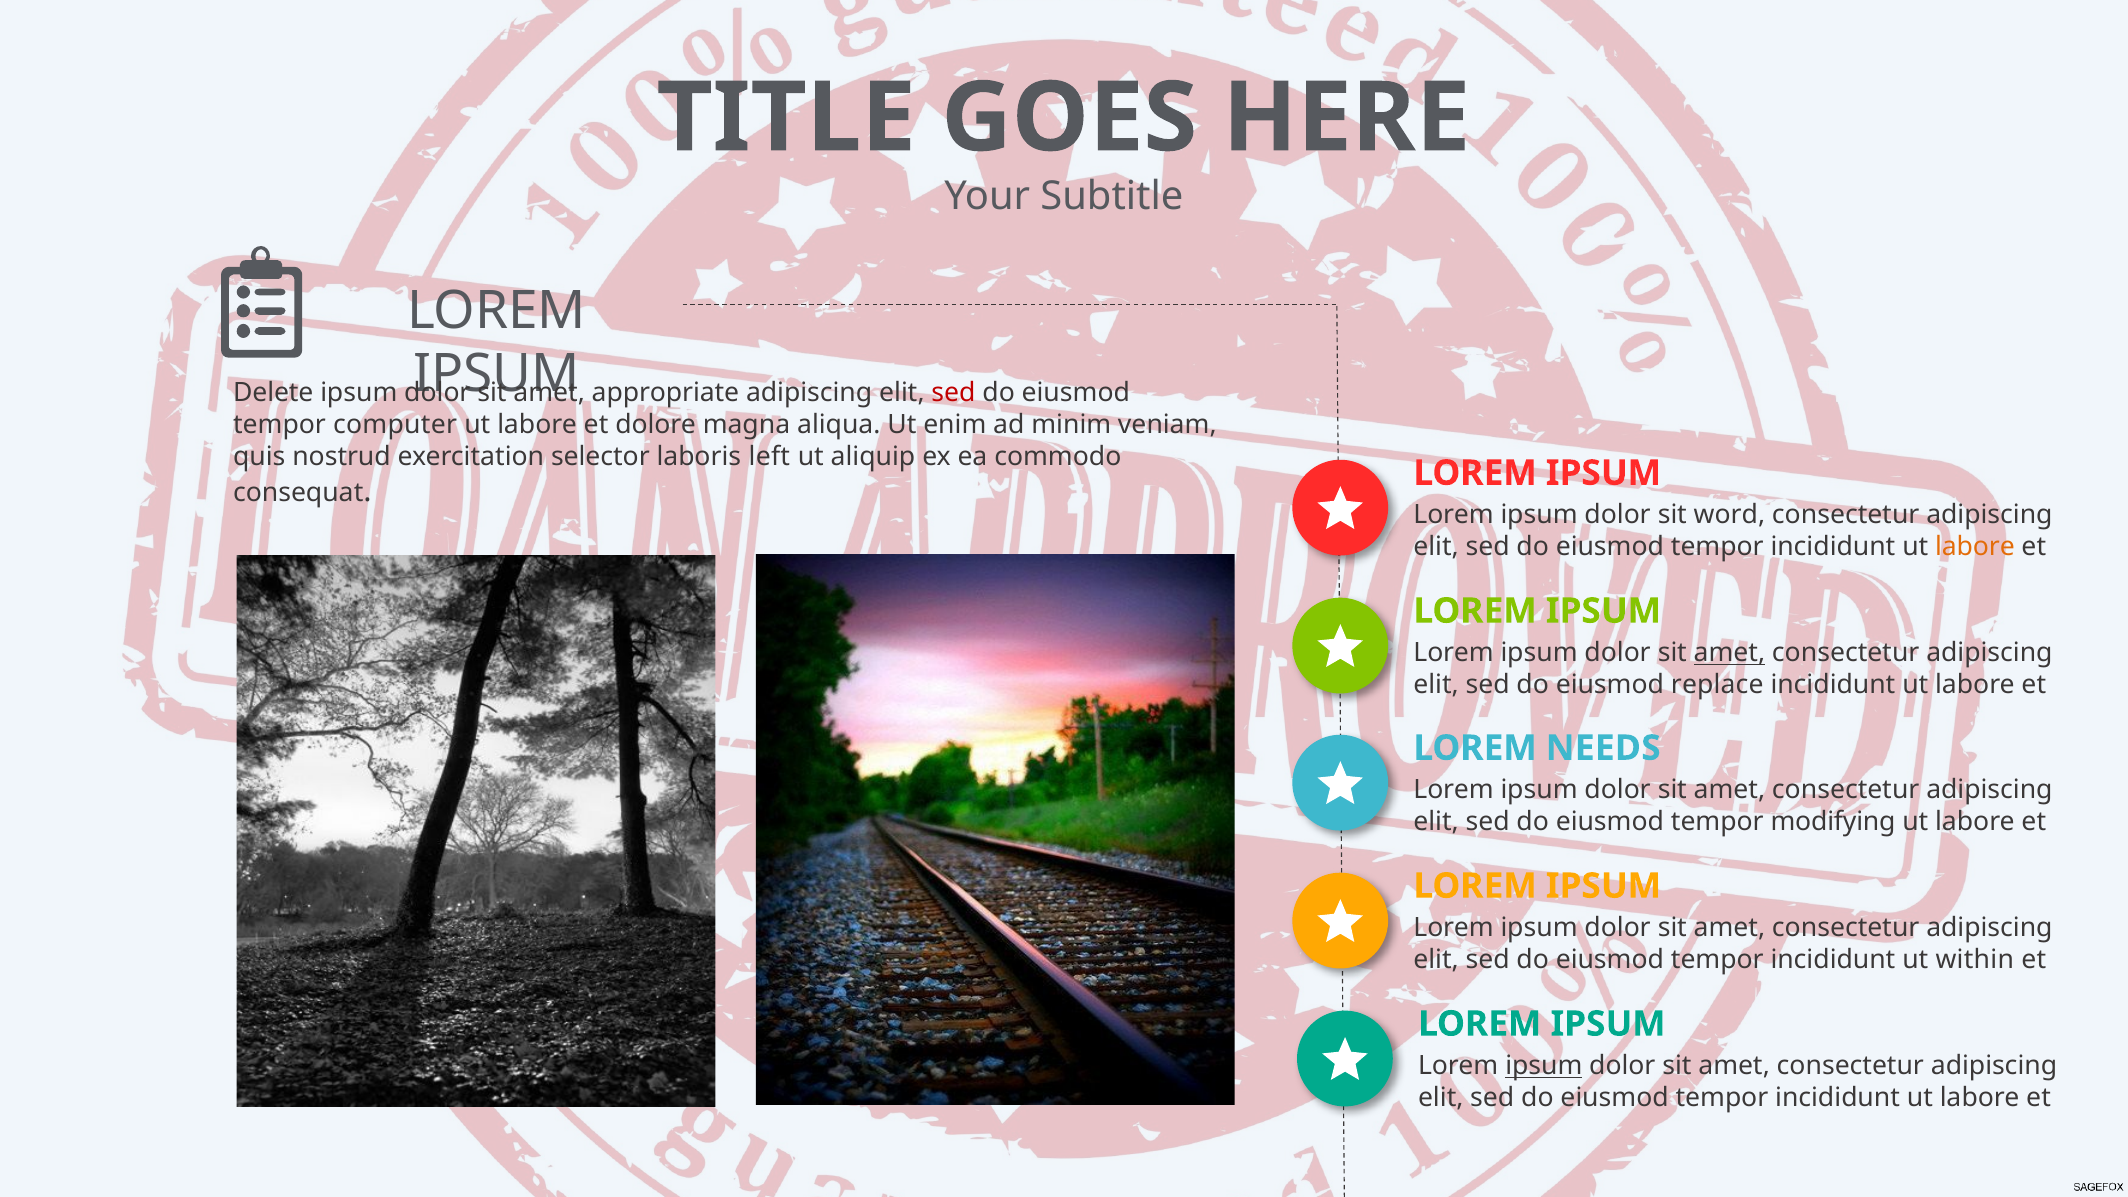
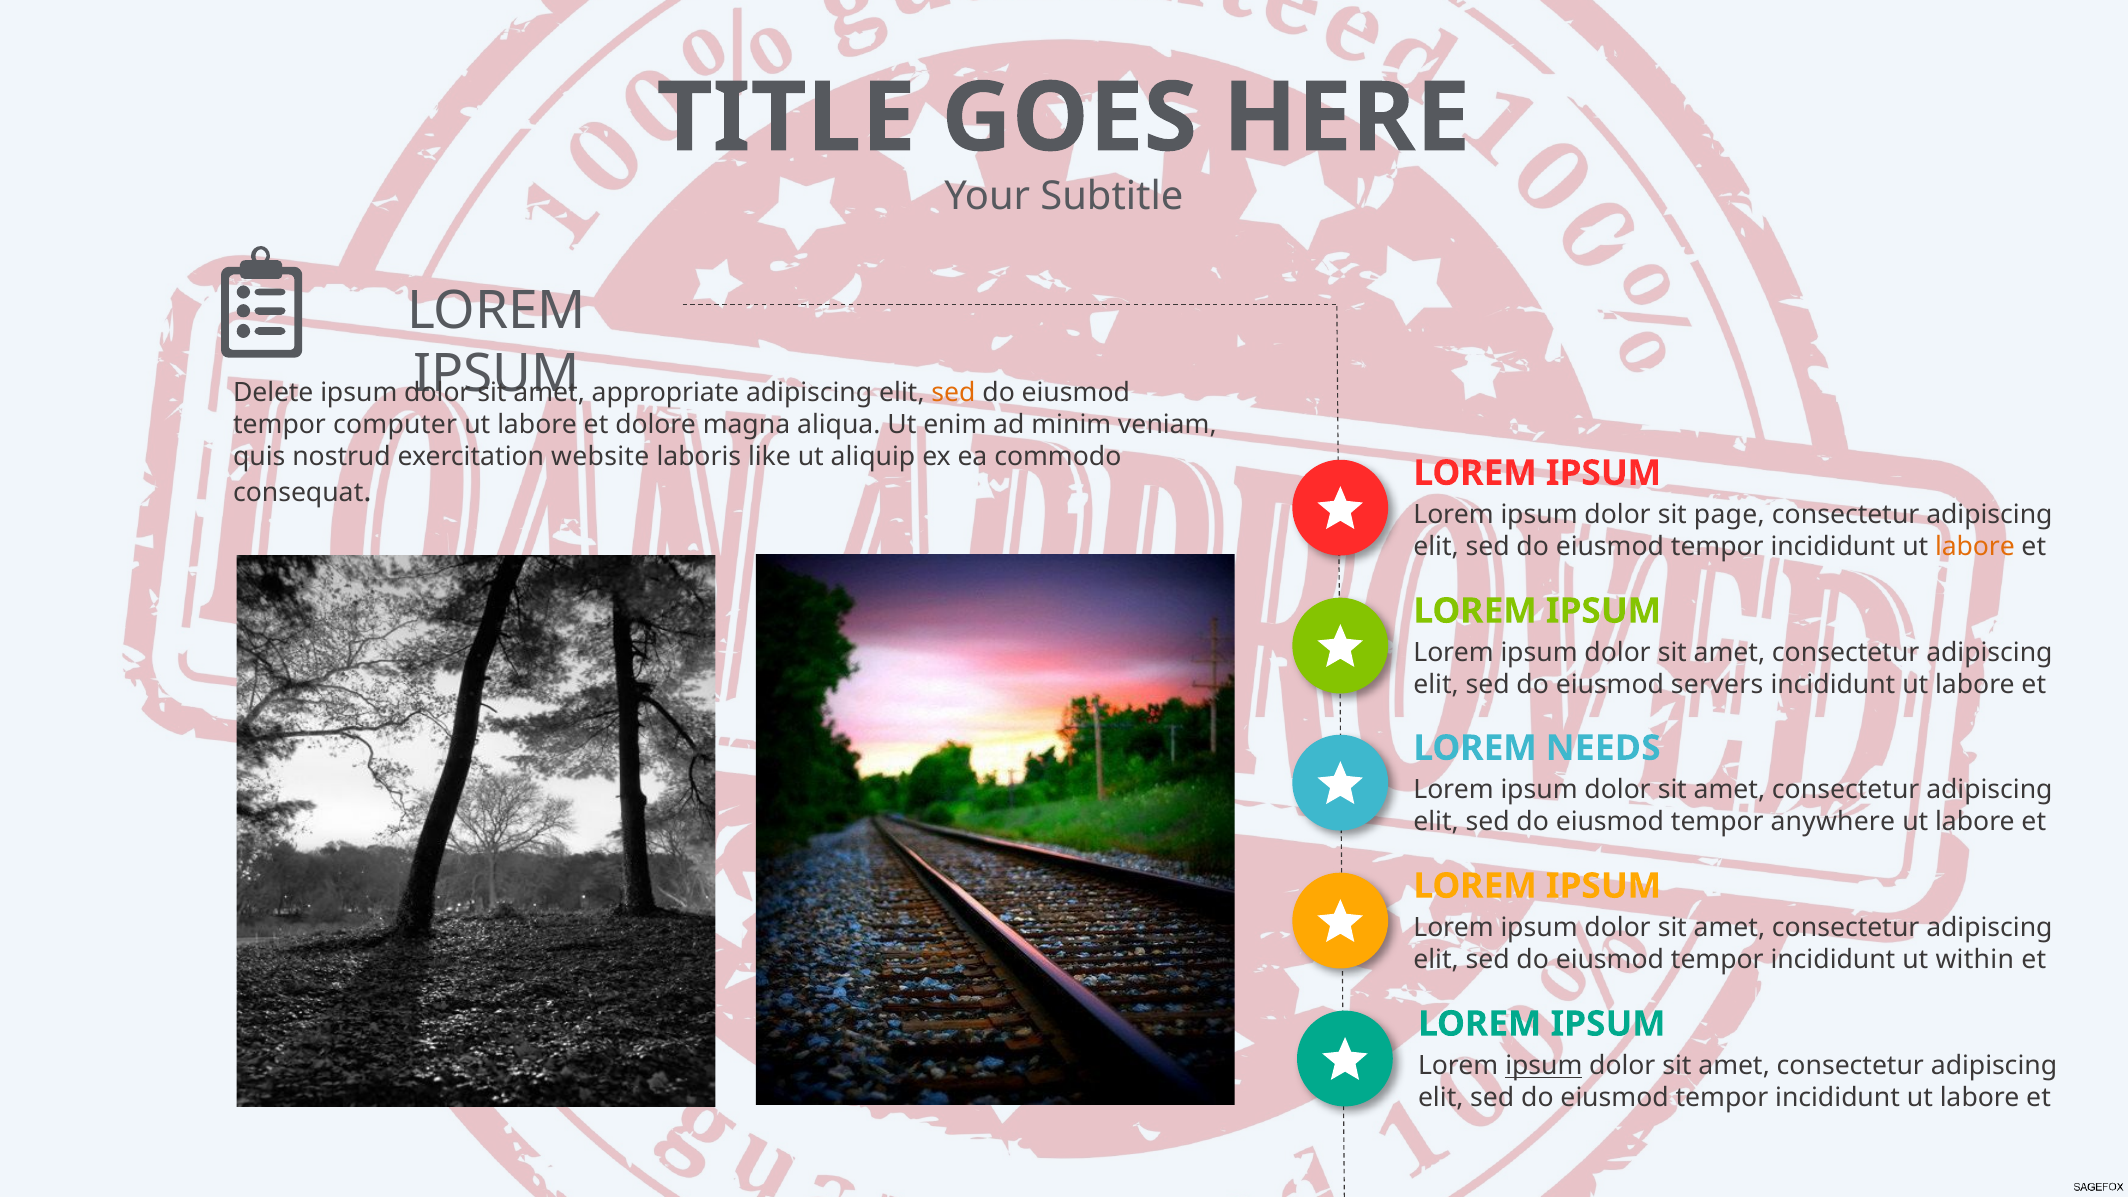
sed at (953, 393) colour: red -> orange
selector: selector -> website
left: left -> like
word: word -> page
amet at (1729, 653) underline: present -> none
replace: replace -> servers
modifying: modifying -> anywhere
